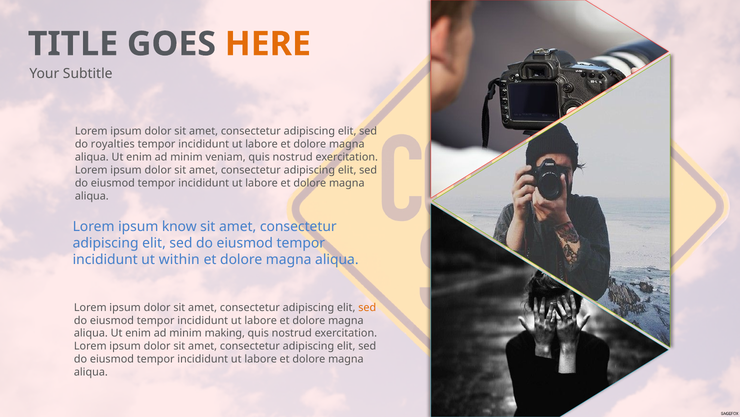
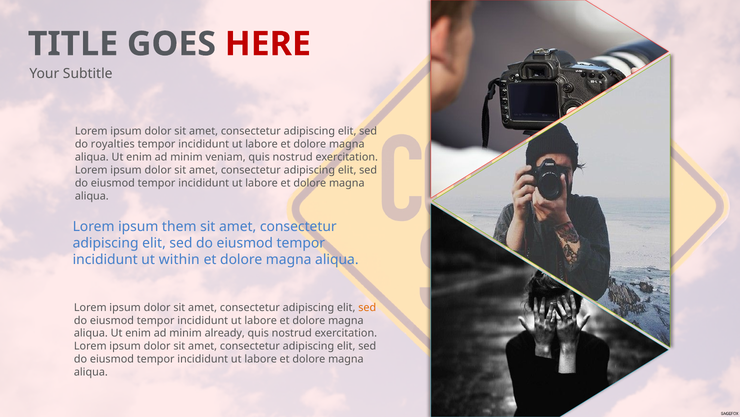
HERE colour: orange -> red
know: know -> them
making: making -> already
